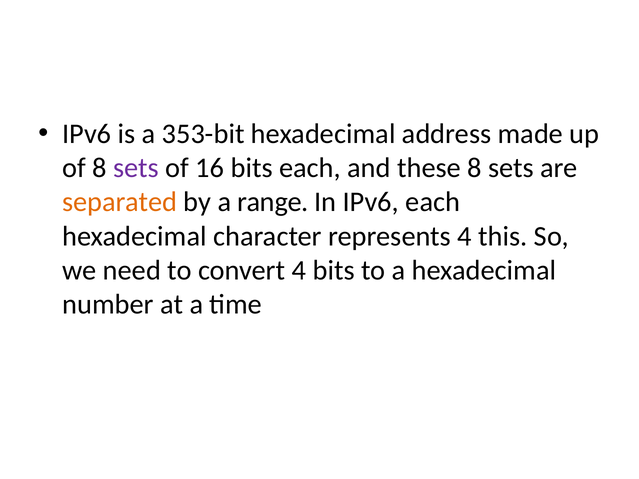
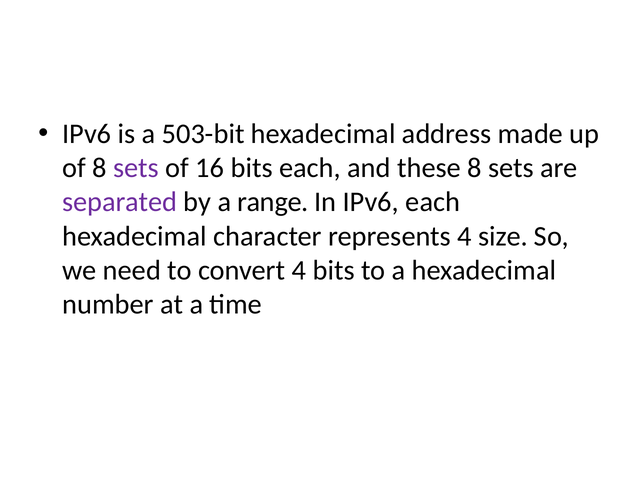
353-bit: 353-bit -> 503-bit
separated colour: orange -> purple
this: this -> size
